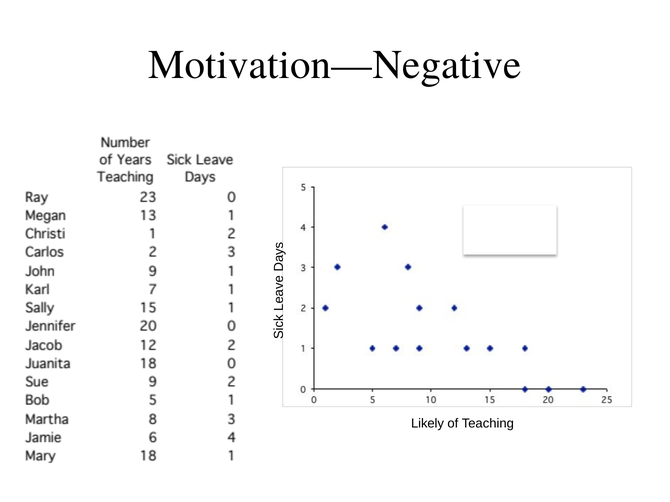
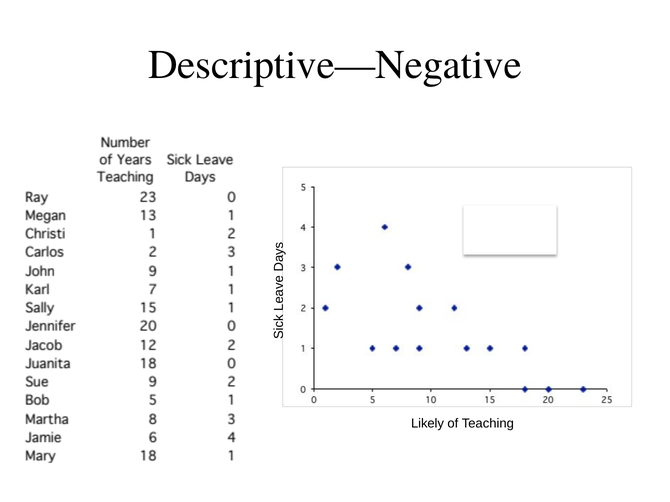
Motivation—Negative: Motivation—Negative -> Descriptive—Negative
